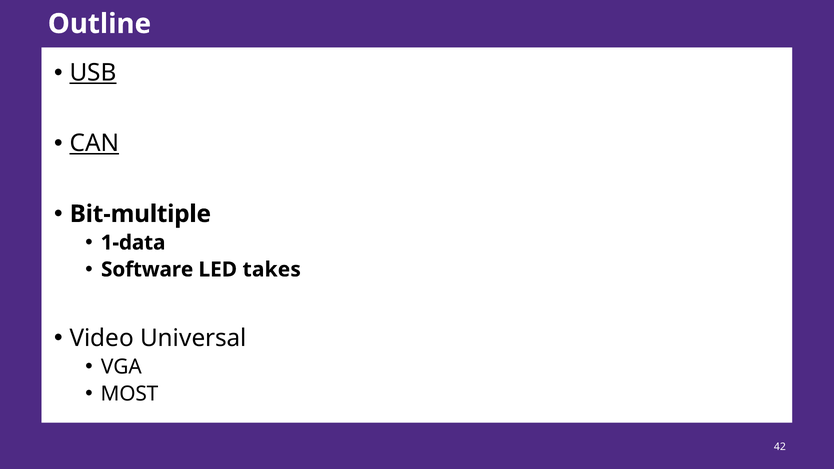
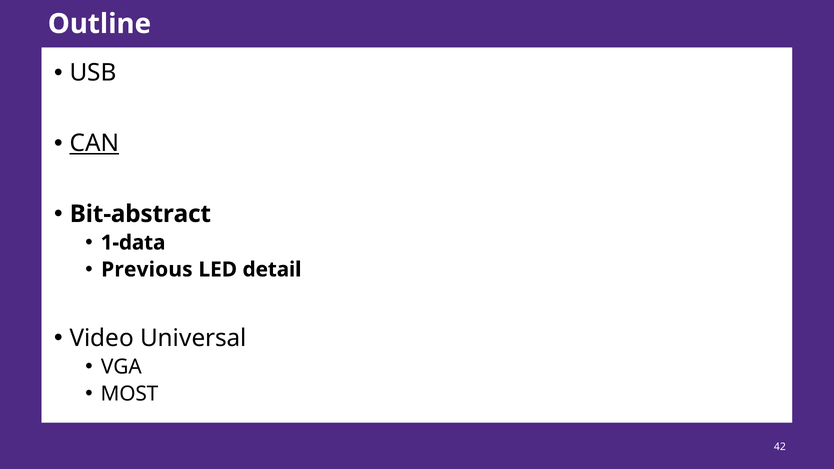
USB underline: present -> none
Bit-multiple: Bit-multiple -> Bit-abstract
Software: Software -> Previous
takes: takes -> detail
